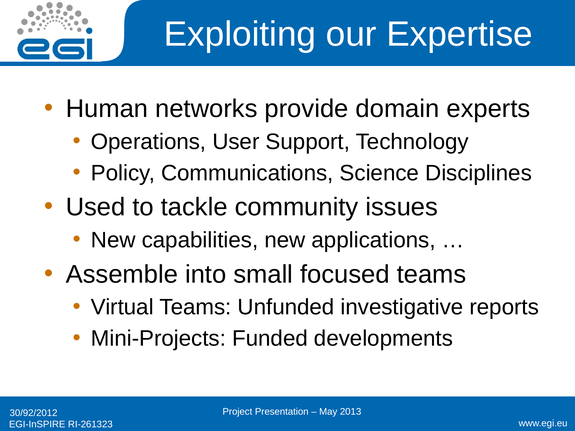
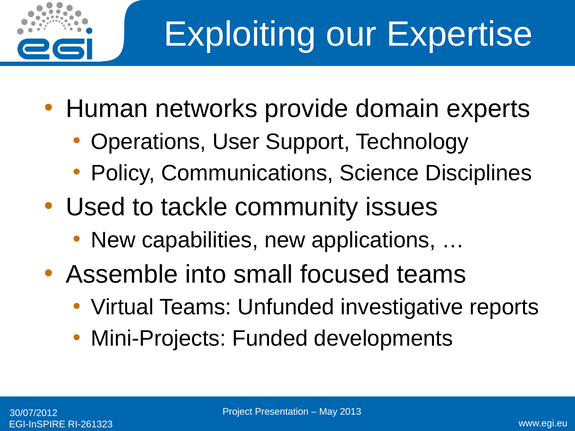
30/92/2012: 30/92/2012 -> 30/07/2012
